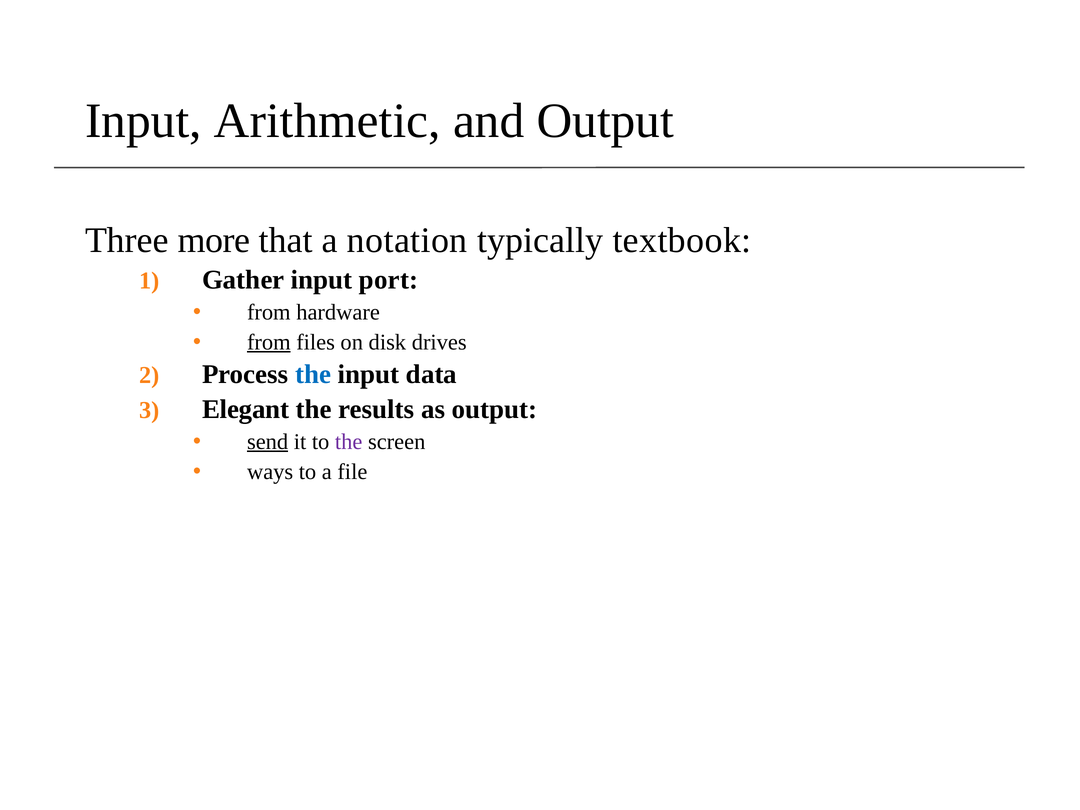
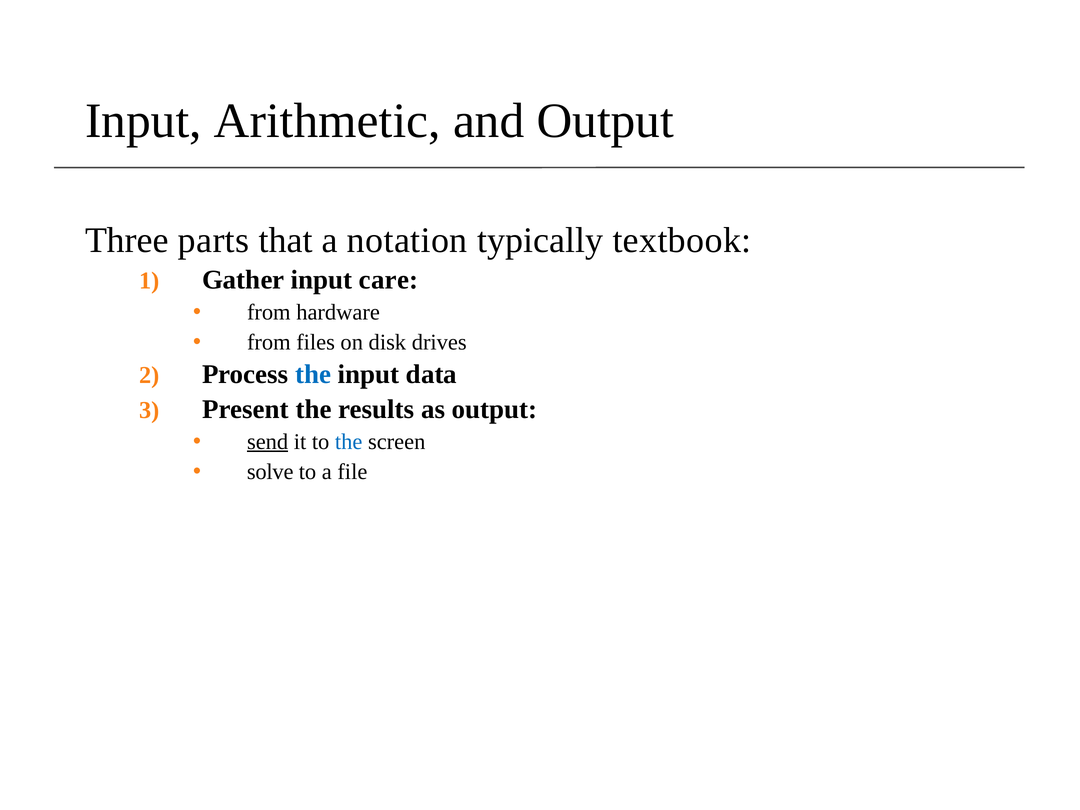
more: more -> parts
port: port -> care
from at (269, 342) underline: present -> none
Elegant: Elegant -> Present
the at (349, 442) colour: purple -> blue
ways: ways -> solve
